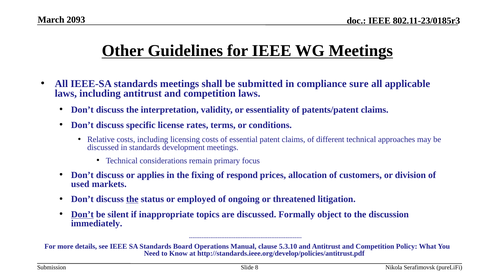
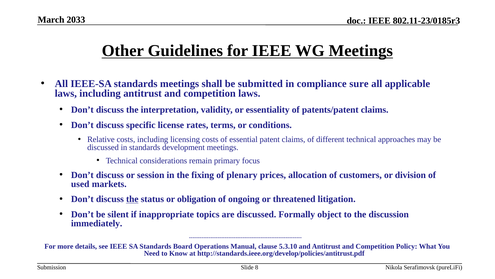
2093: 2093 -> 2033
applies: applies -> session
respond: respond -> plenary
employed: employed -> obligation
Don’t at (82, 214) underline: present -> none
